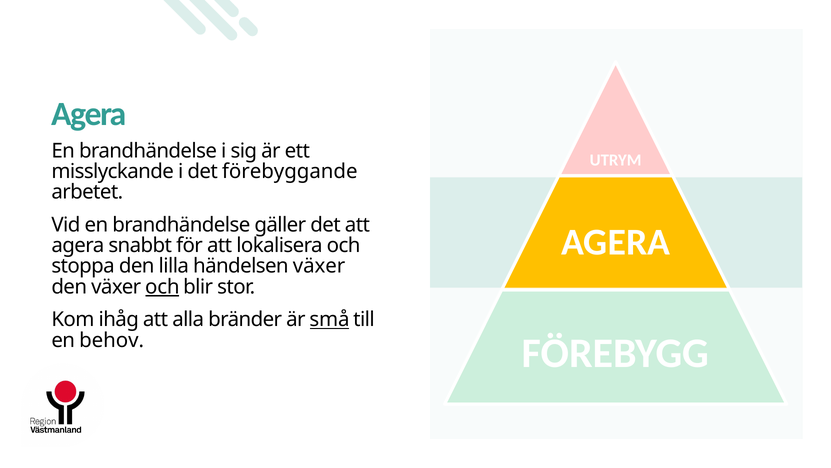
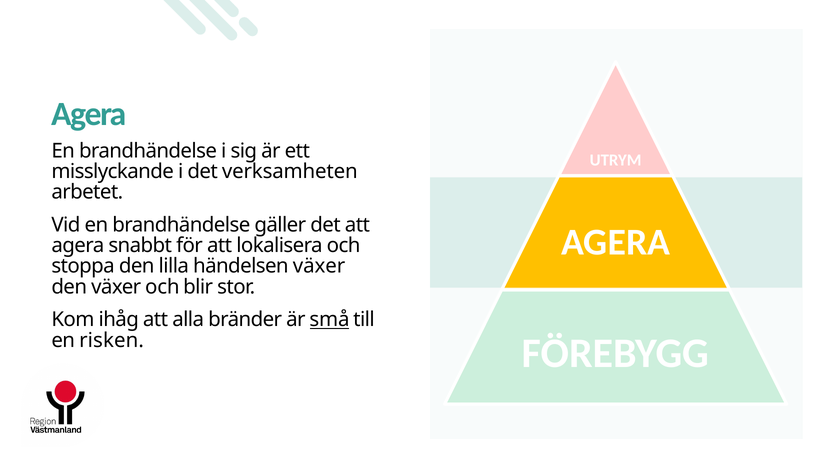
förebyggande: förebyggande -> verksamheten
och at (162, 287) underline: present -> none
behov: behov -> risken
